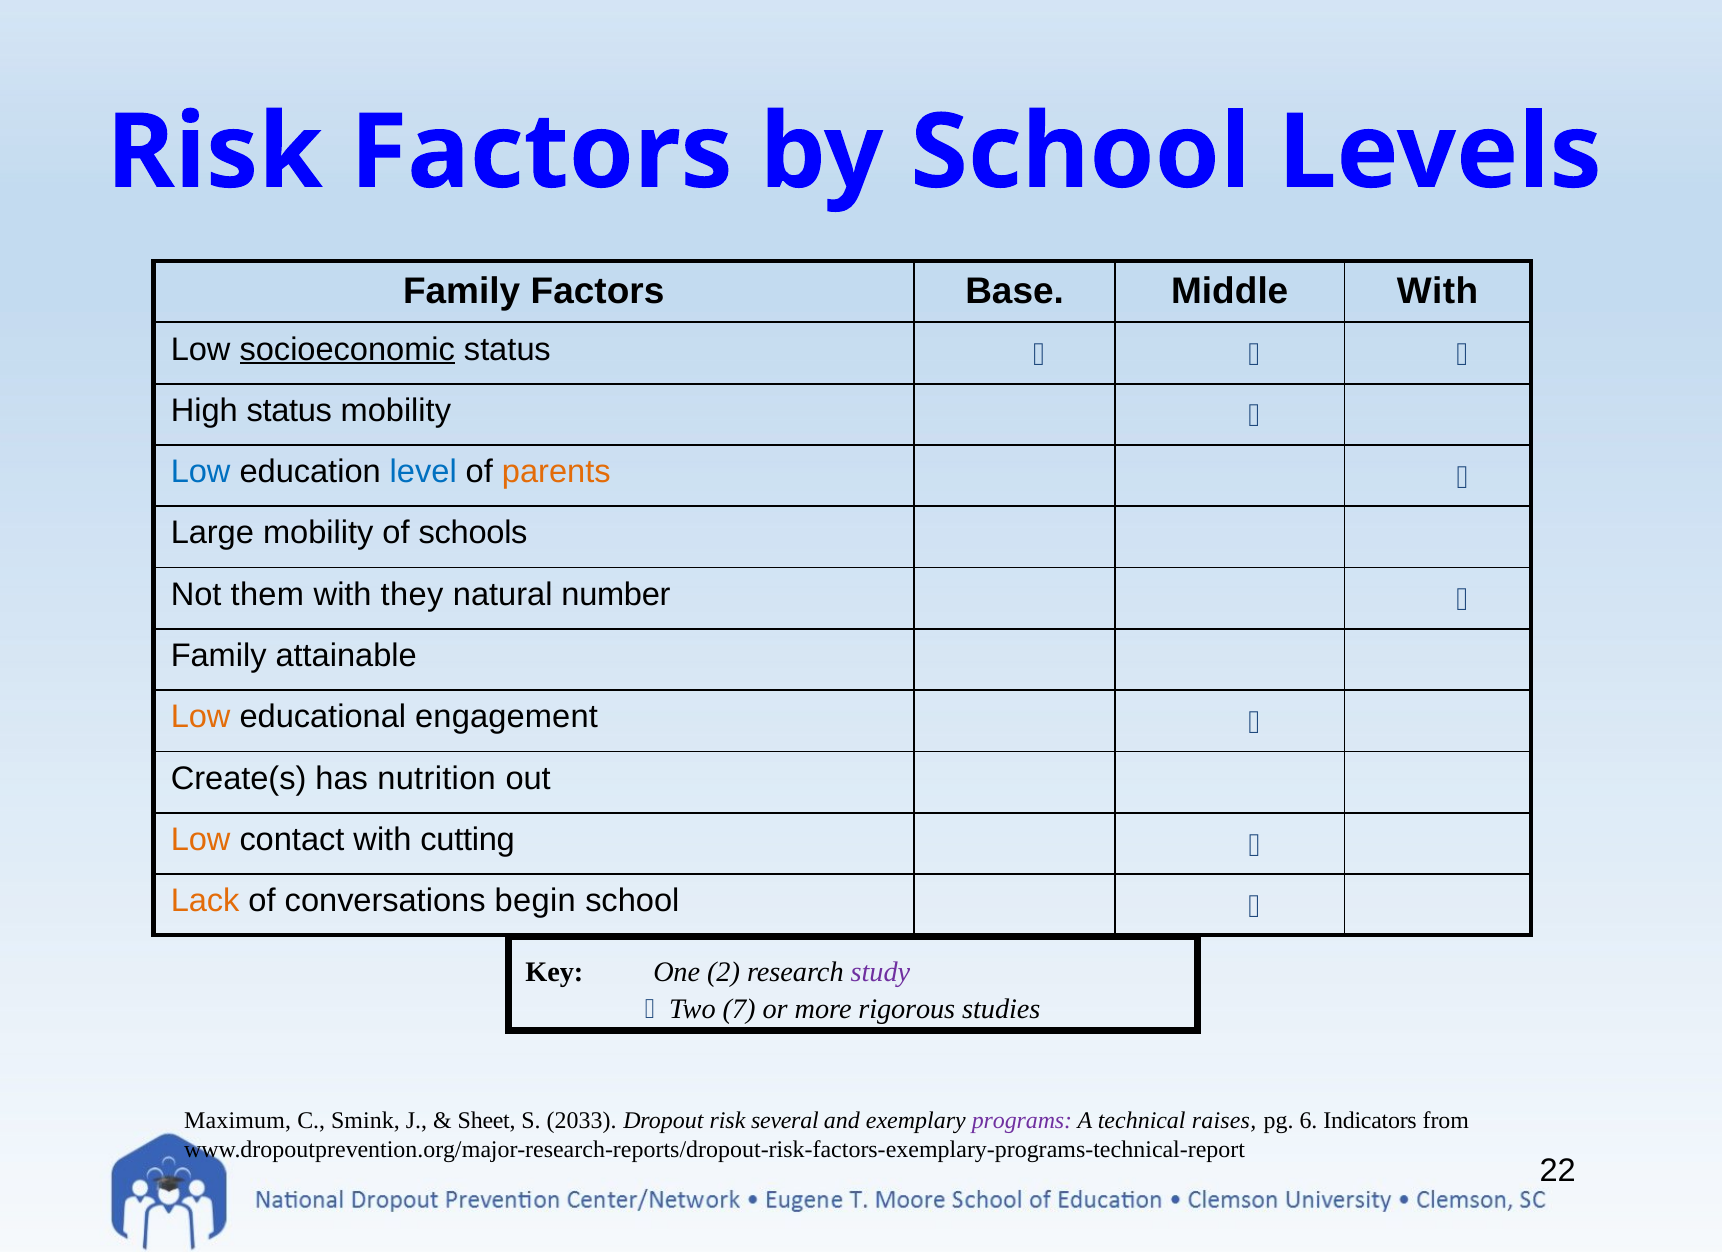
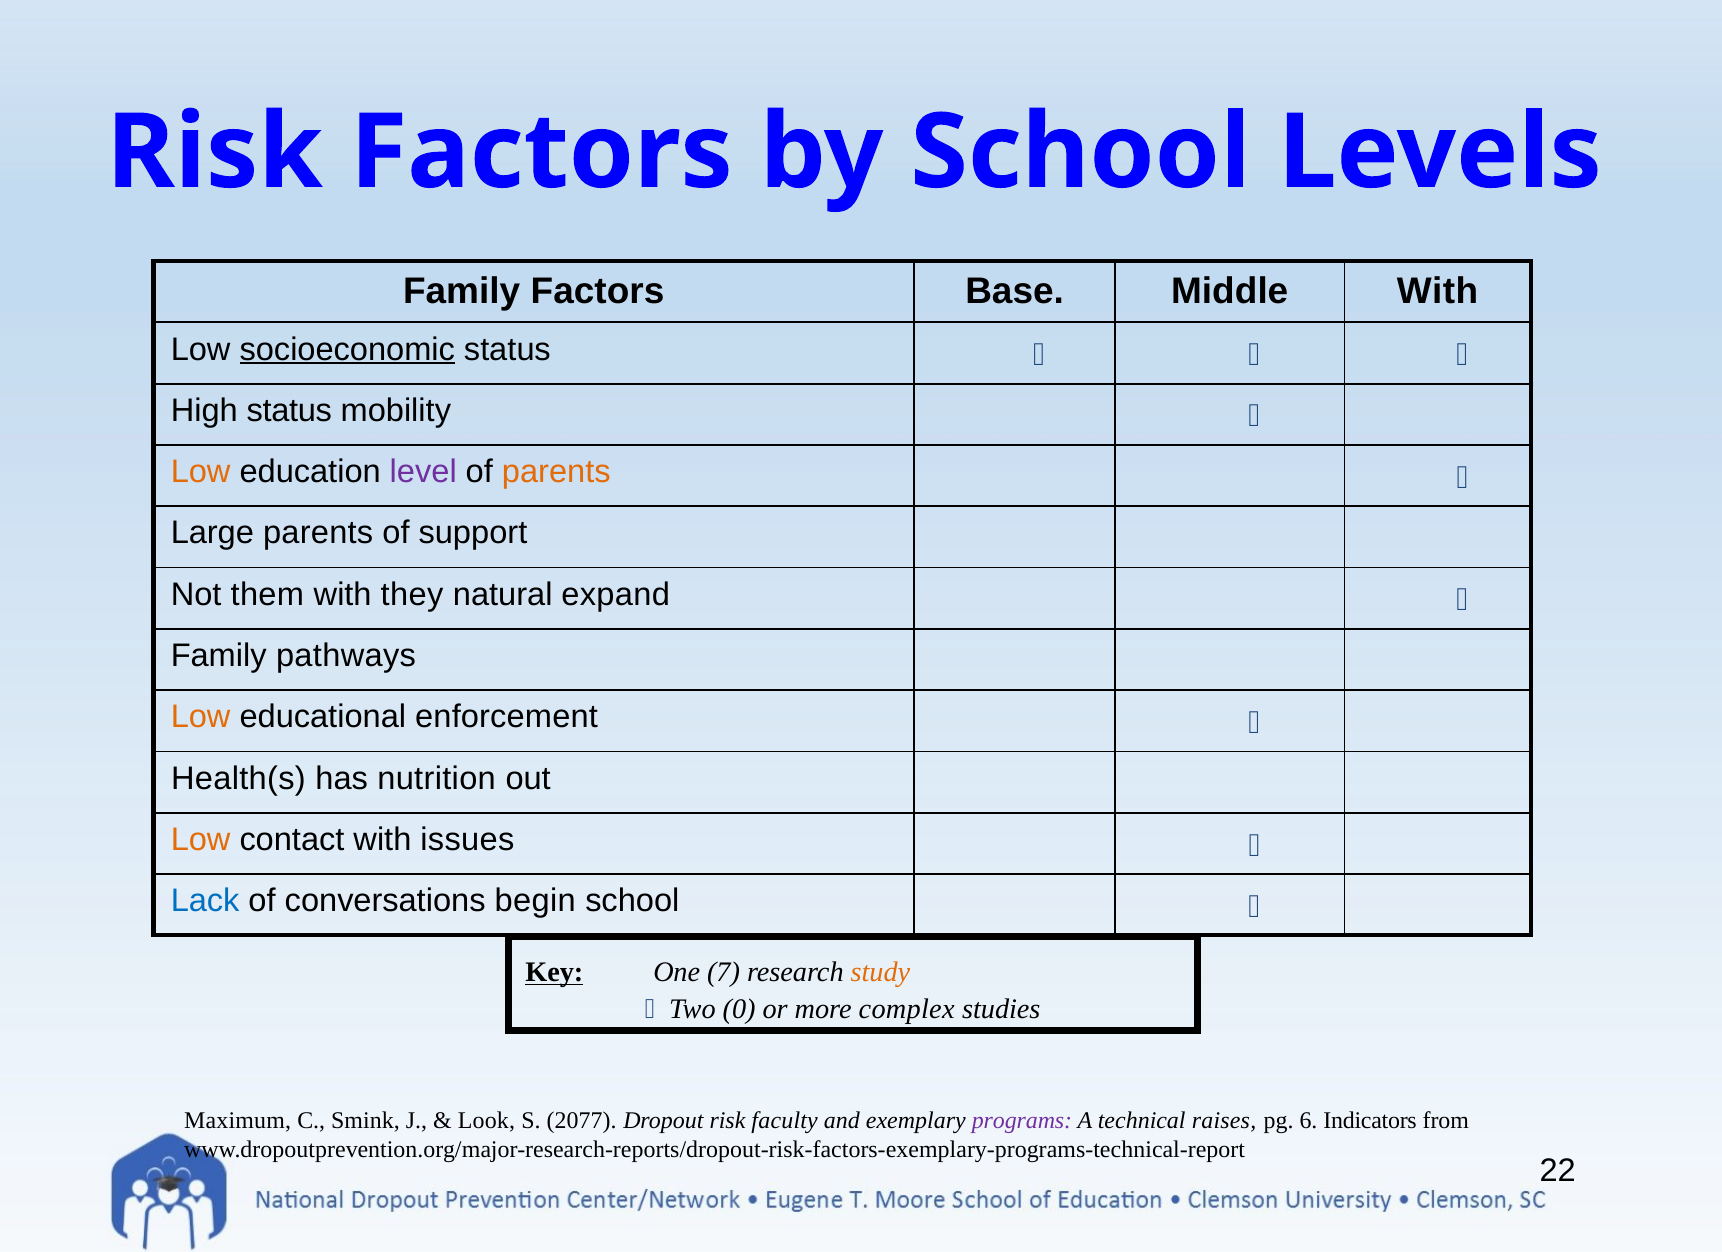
Low at (201, 472) colour: blue -> orange
level colour: blue -> purple
Large mobility: mobility -> parents
schools: schools -> support
number: number -> expand
attainable: attainable -> pathways
engagement: engagement -> enforcement
Create(s: Create(s -> Health(s
cutting: cutting -> issues
Lack colour: orange -> blue
Key underline: none -> present
2: 2 -> 7
study colour: purple -> orange
7: 7 -> 0
rigorous: rigorous -> complex
Sheet: Sheet -> Look
2033: 2033 -> 2077
several: several -> faculty
